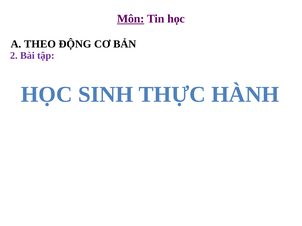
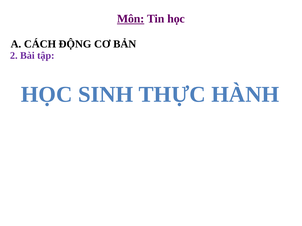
THEO: THEO -> CÁCH
